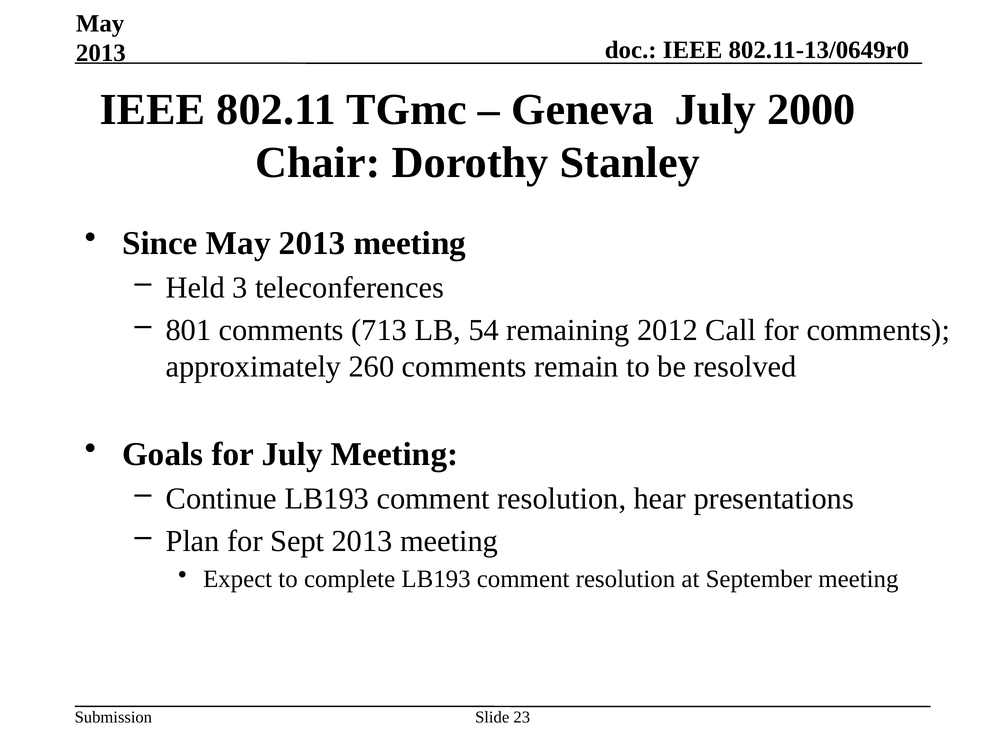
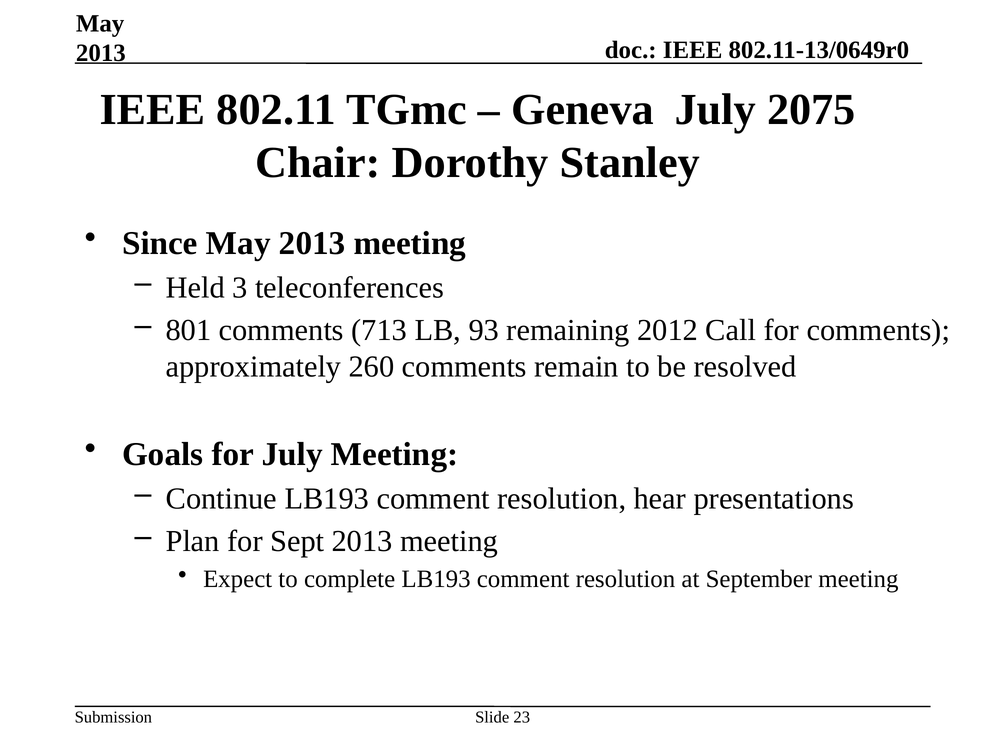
2000: 2000 -> 2075
54: 54 -> 93
